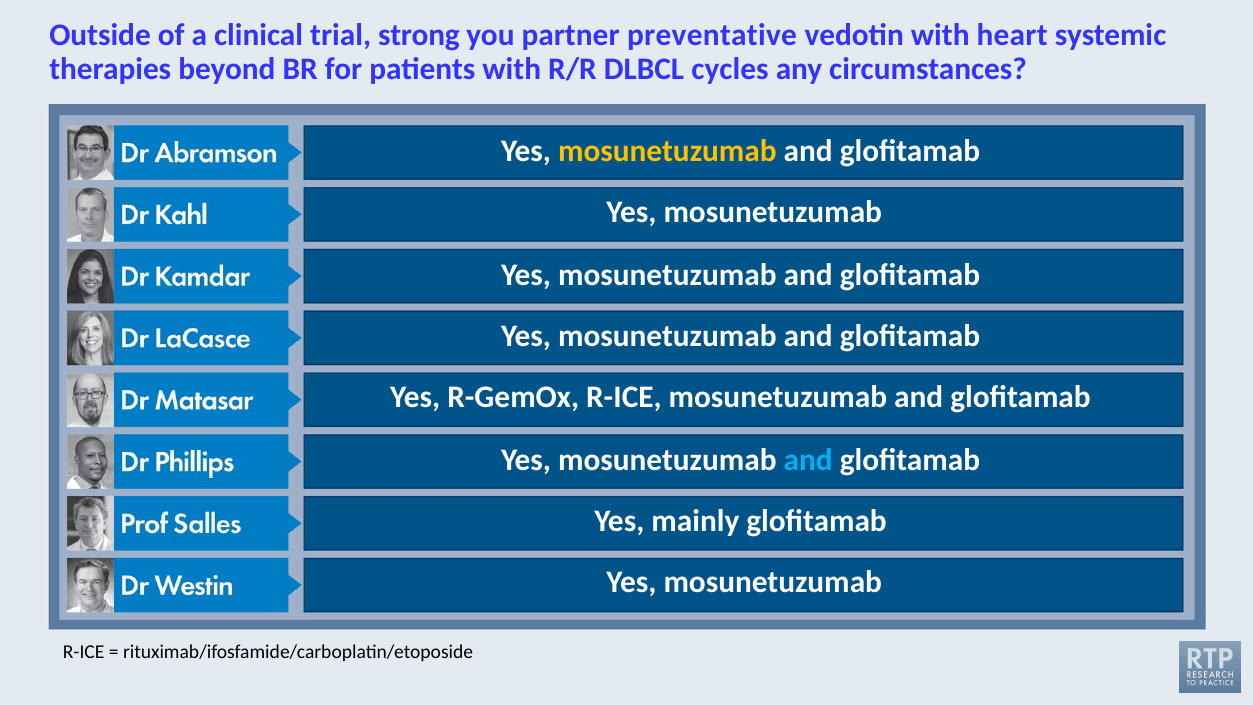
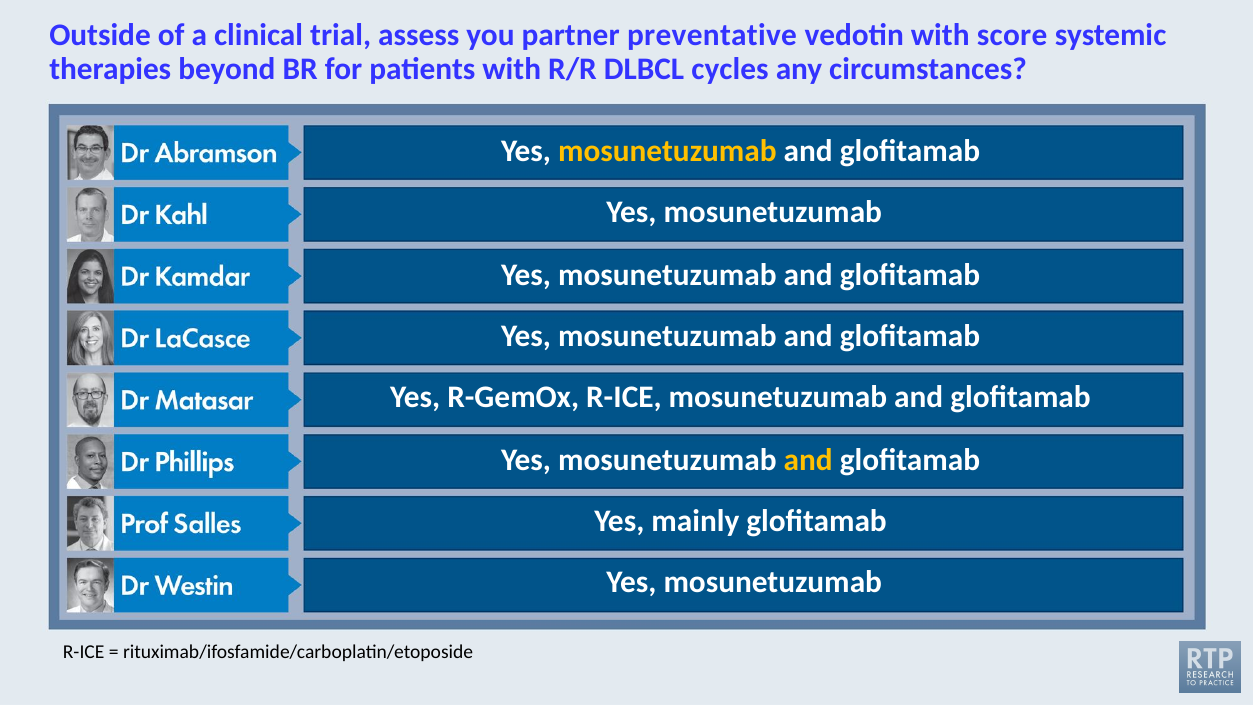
strong: strong -> assess
heart: heart -> score
and at (808, 460) colour: light blue -> yellow
